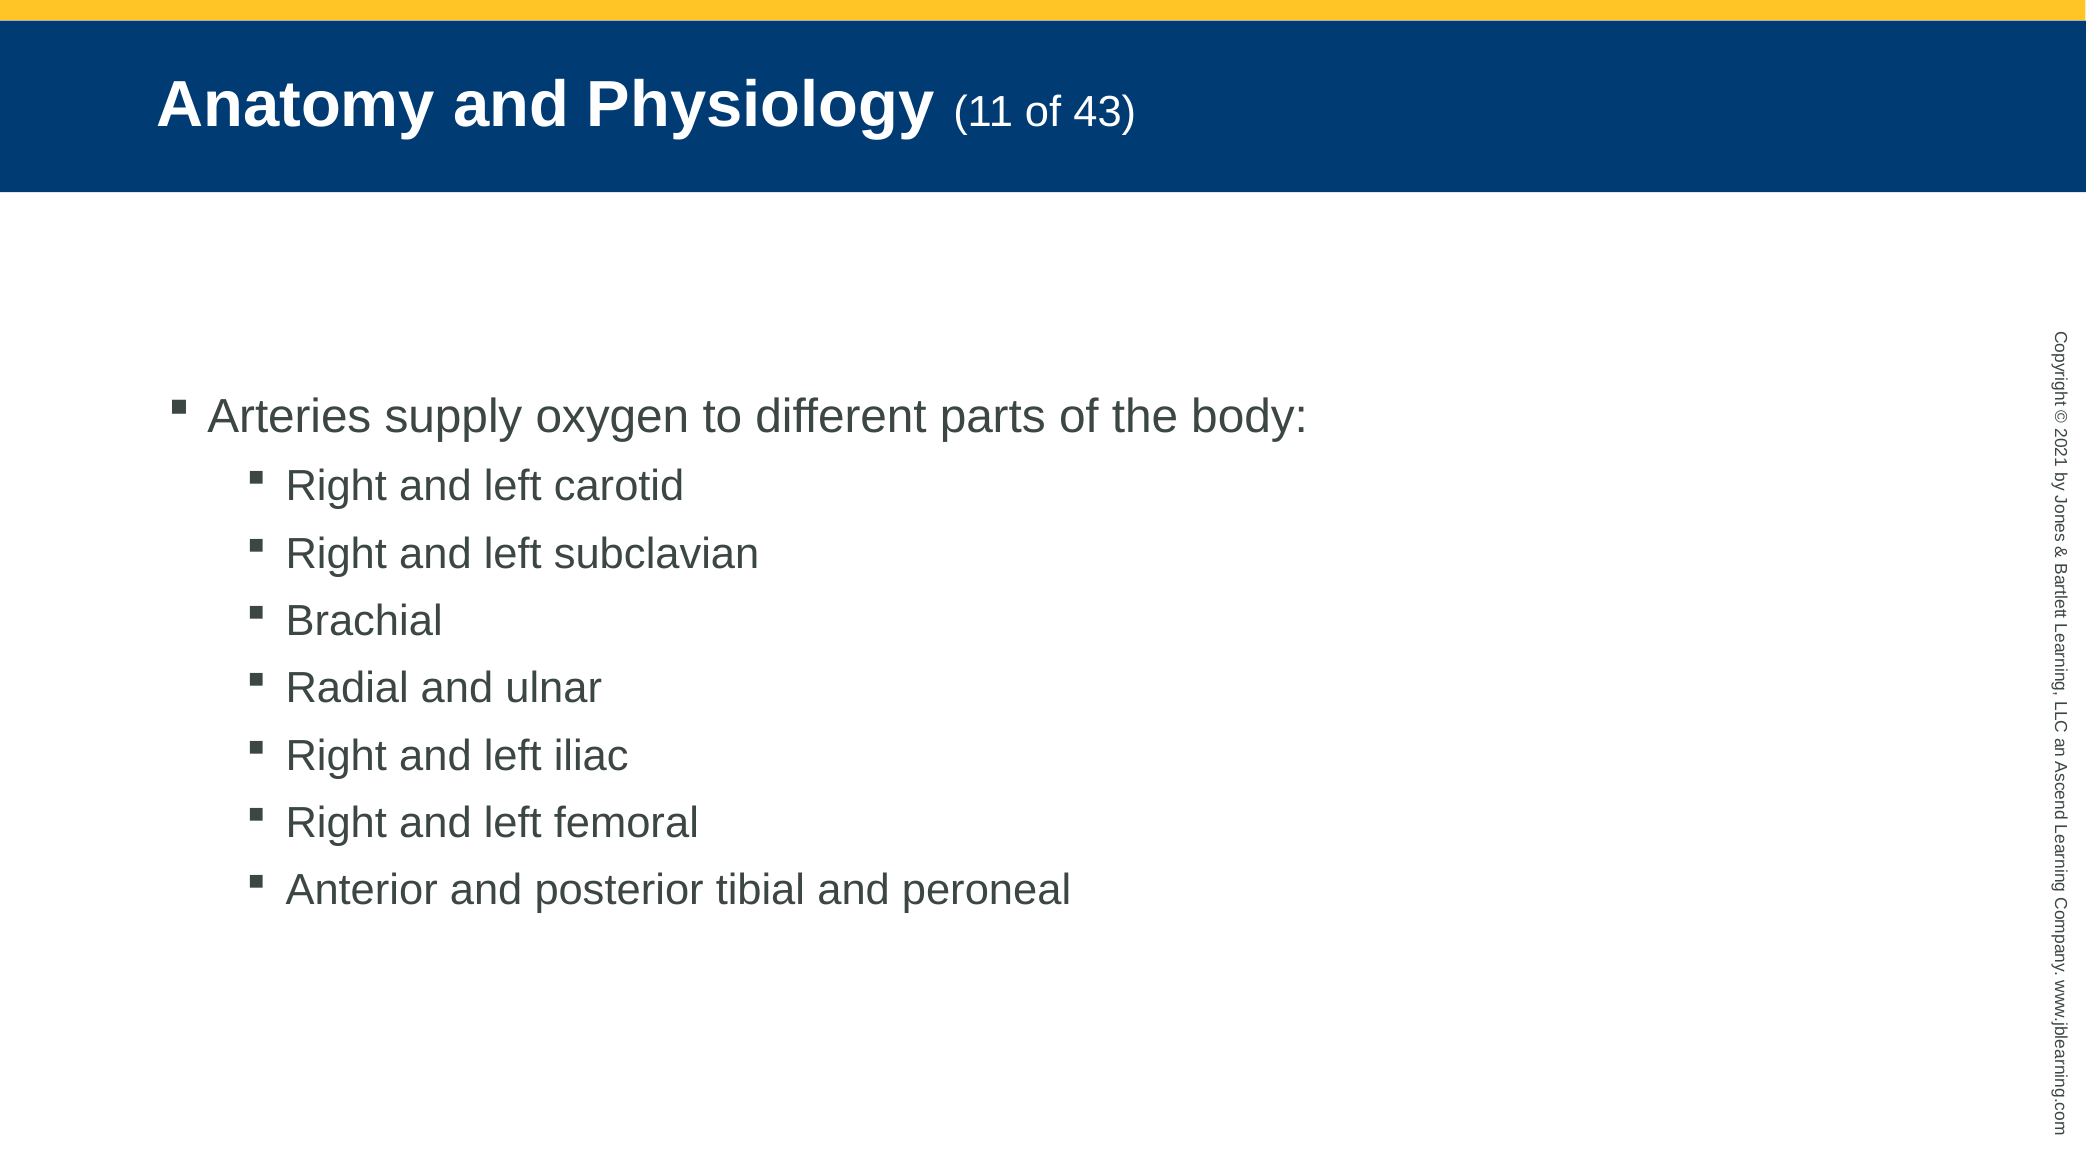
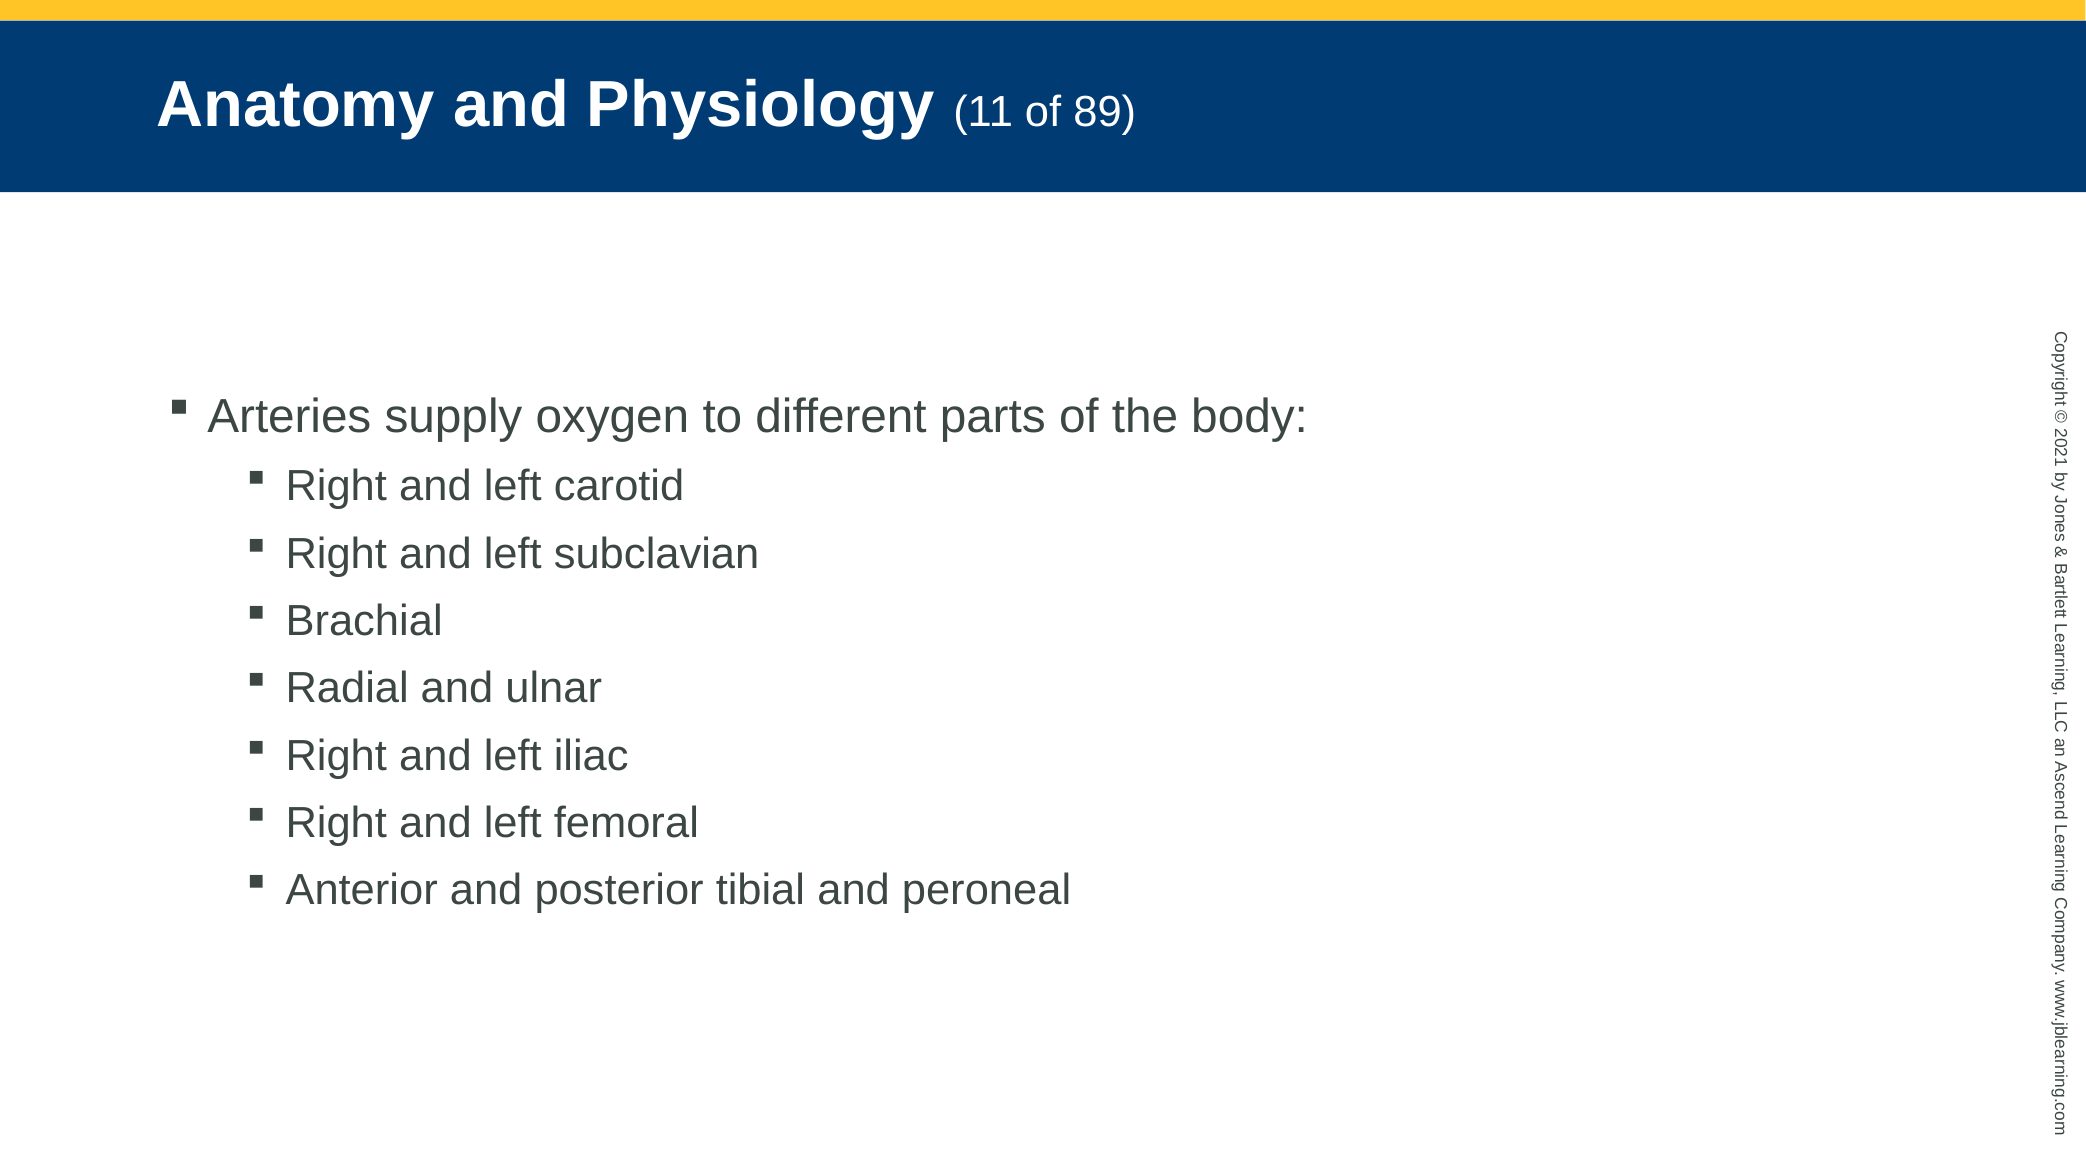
43: 43 -> 89
